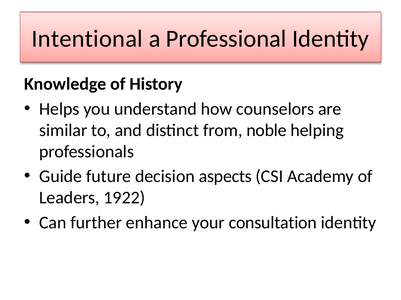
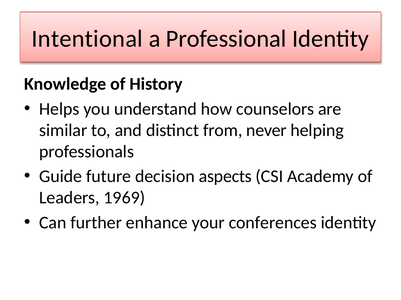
noble: noble -> never
1922: 1922 -> 1969
consultation: consultation -> conferences
